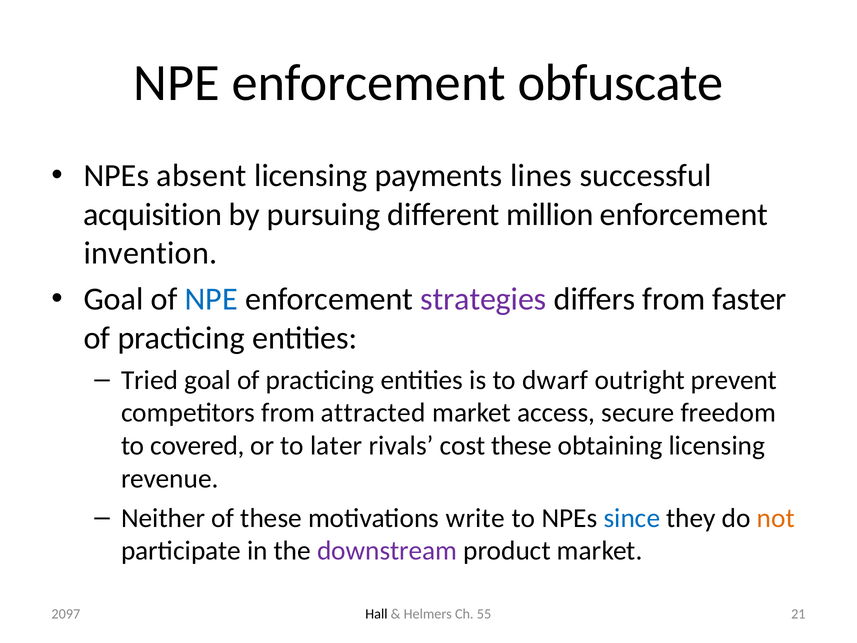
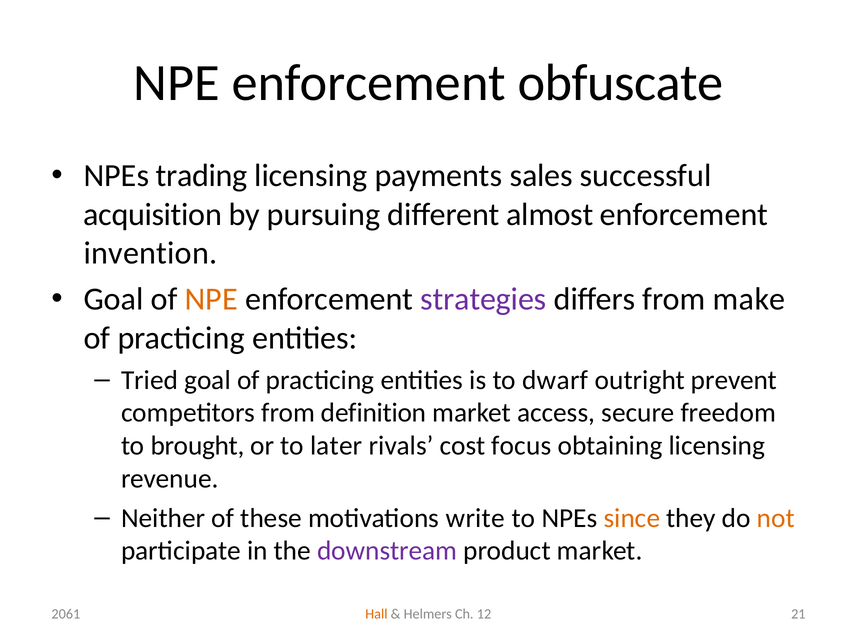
absent: absent -> trading
lines: lines -> sales
million: million -> almost
NPE at (211, 299) colour: blue -> orange
faster: faster -> make
attracted: attracted -> definition
covered: covered -> brought
cost these: these -> focus
since colour: blue -> orange
Hall colour: black -> orange
55: 55 -> 12
2097: 2097 -> 2061
